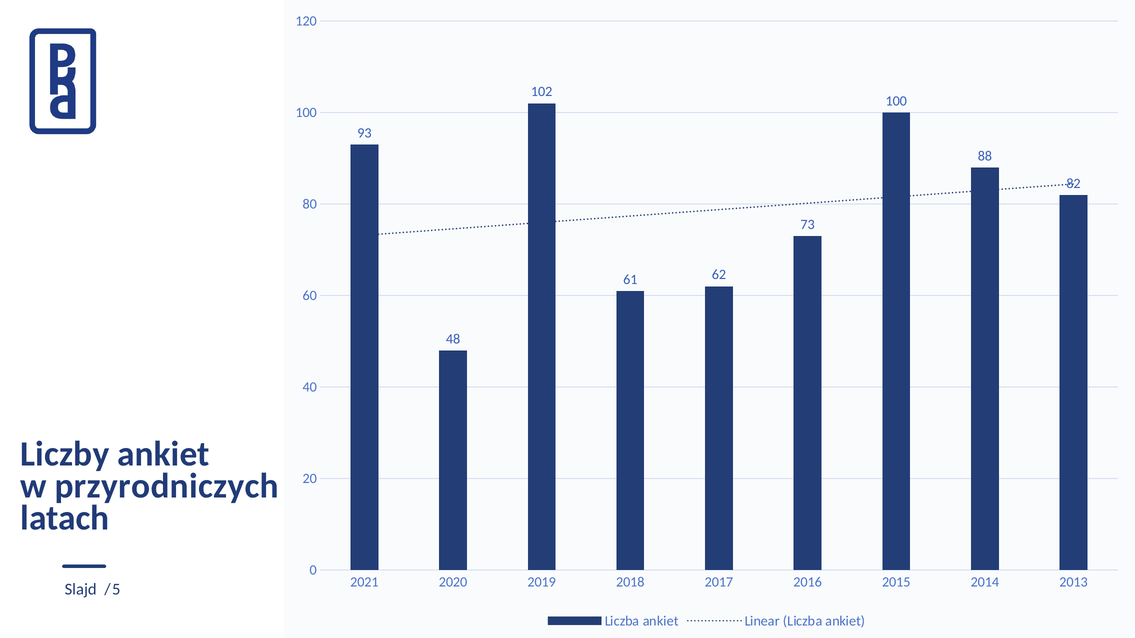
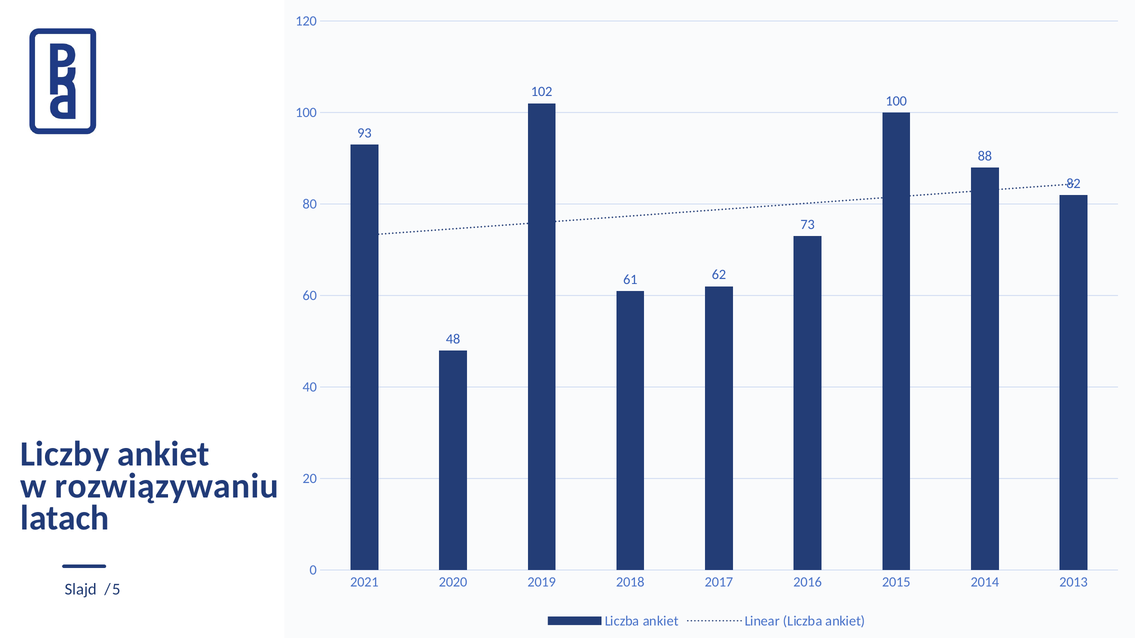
przyrodniczych: przyrodniczych -> rozwiązywaniu
